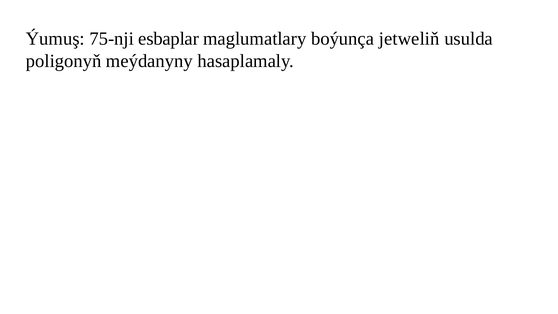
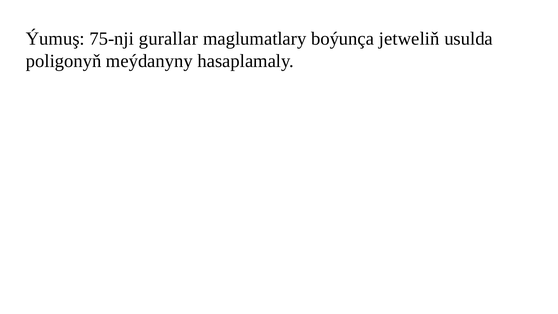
esbaplar: esbaplar -> gurallar
